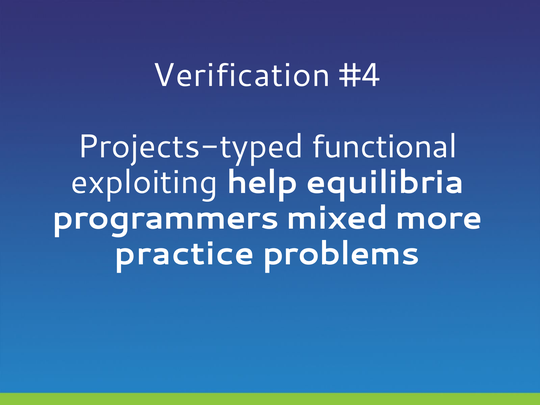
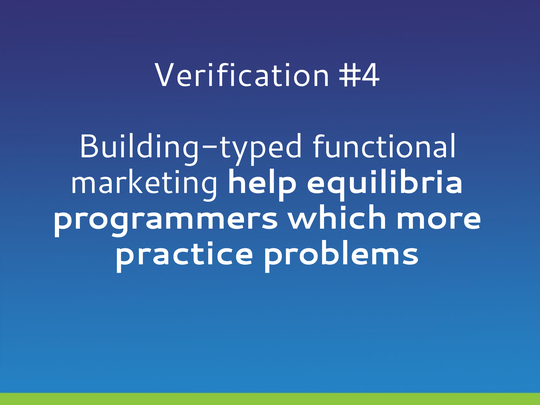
Projects-typed: Projects-typed -> Building-typed
exploiting: exploiting -> marketing
mixed: mixed -> which
